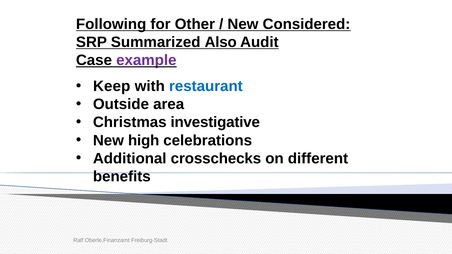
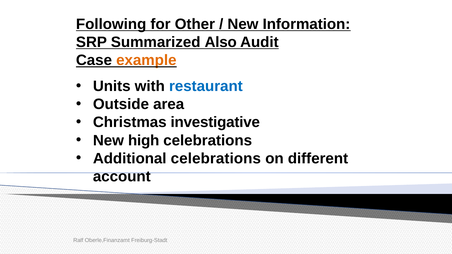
Considered: Considered -> Information
example colour: purple -> orange
Keep: Keep -> Units
Additional crosschecks: crosschecks -> celebrations
benefits: benefits -> account
